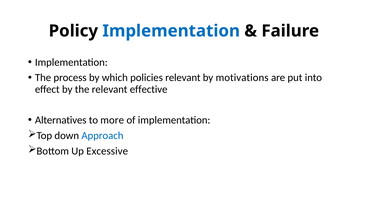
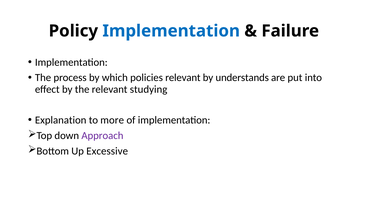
motivations: motivations -> understands
effective: effective -> studying
Alternatives: Alternatives -> Explanation
Approach colour: blue -> purple
